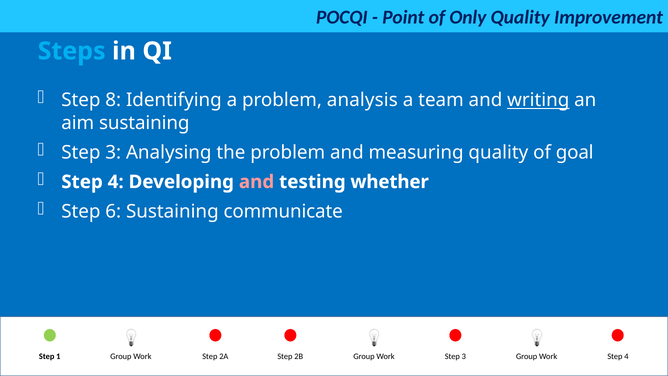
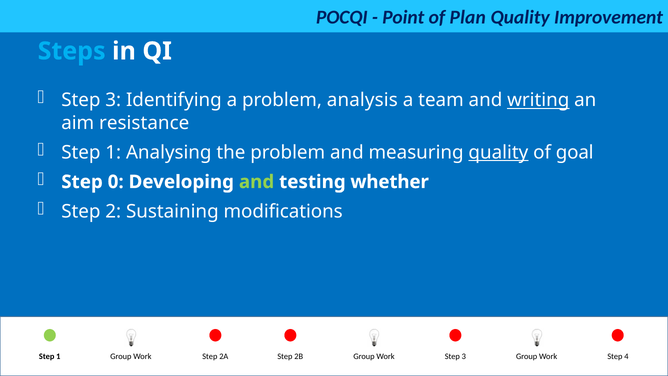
Only: Only -> Plan
8 at (113, 100): 8 -> 3
aim sustaining: sustaining -> resistance
3 at (113, 152): 3 -> 1
quality at (498, 152) underline: none -> present
4 at (116, 182): 4 -> 0
and at (257, 182) colour: pink -> light green
6: 6 -> 2
communicate: communicate -> modifications
